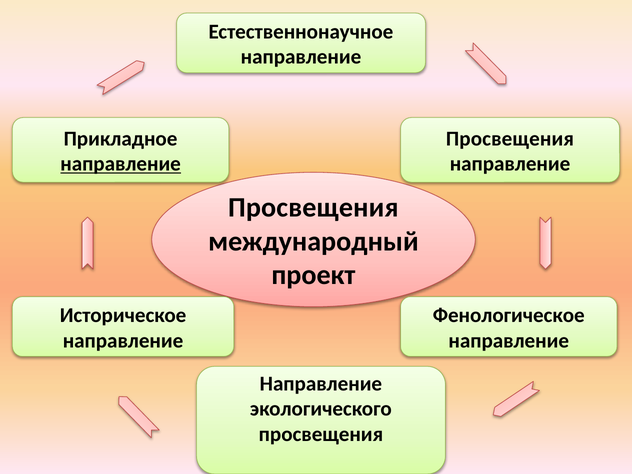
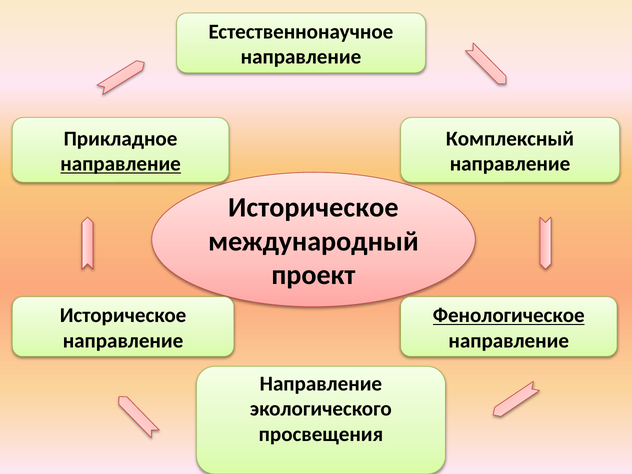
Просвещения at (510, 139): Просвещения -> Комплексный
Просвещения at (313, 208): Просвещения -> Историческое
Фенологическое underline: none -> present
